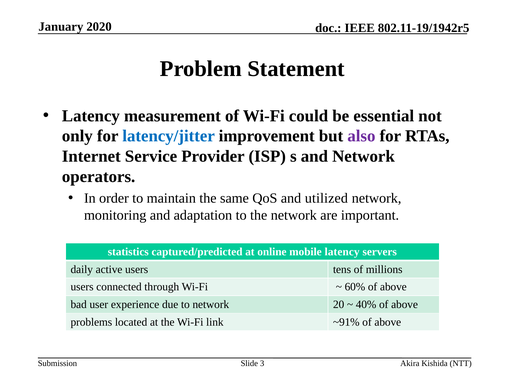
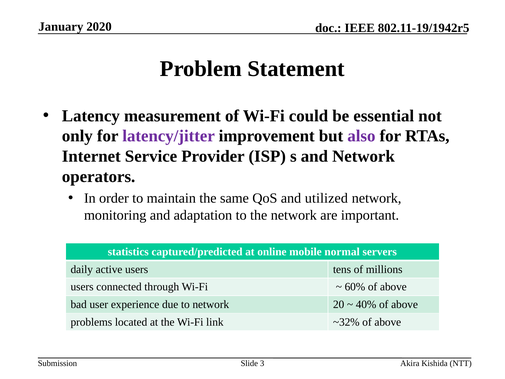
latency/jitter colour: blue -> purple
mobile latency: latency -> normal
~91%: ~91% -> ~32%
